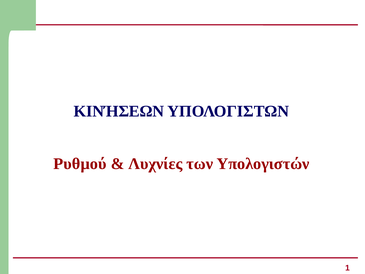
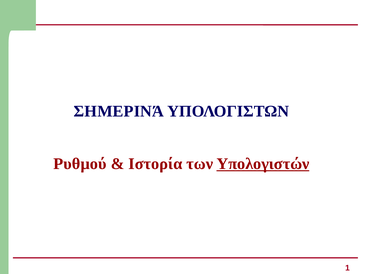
ΚΙΝΉΣΕΩΝ: ΚΙΝΉΣΕΩΝ -> ΣΗΜΕΡΙΝΆ
Λυχνίες: Λυχνίες -> Ιστορία
Υπολογιστών underline: none -> present
